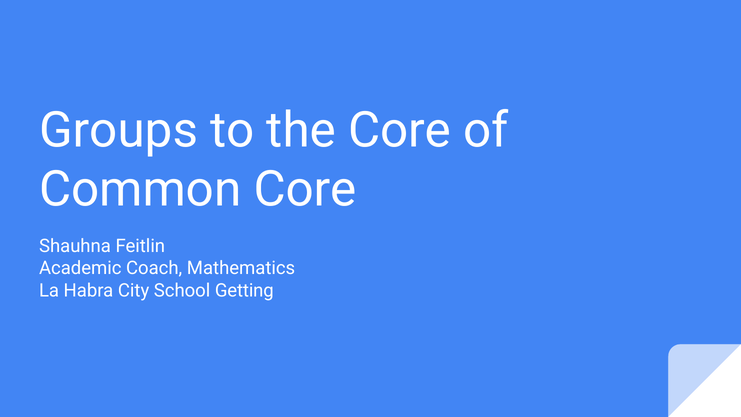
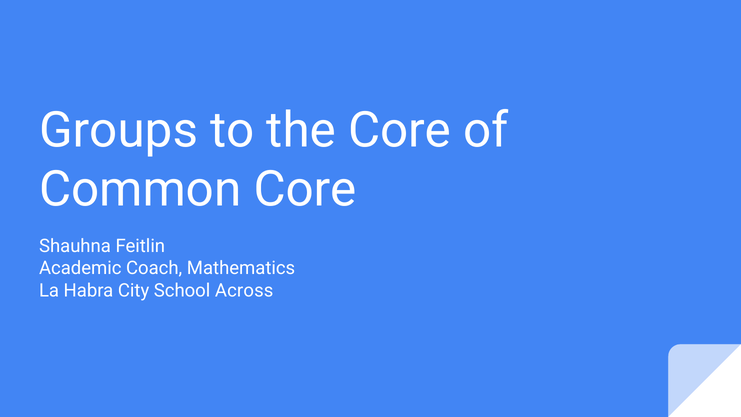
Getting: Getting -> Across
